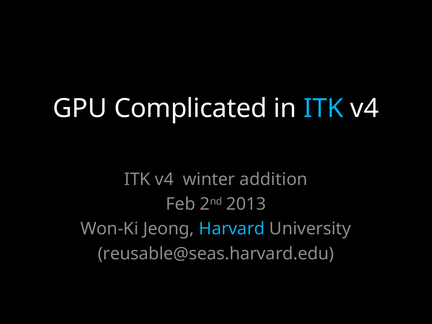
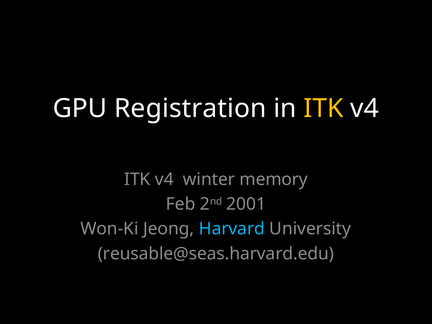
Complicated: Complicated -> Registration
ITK at (323, 109) colour: light blue -> yellow
addition: addition -> memory
2013: 2013 -> 2001
